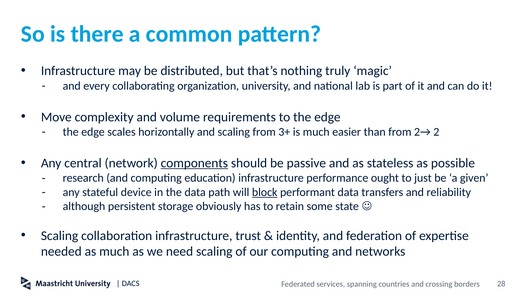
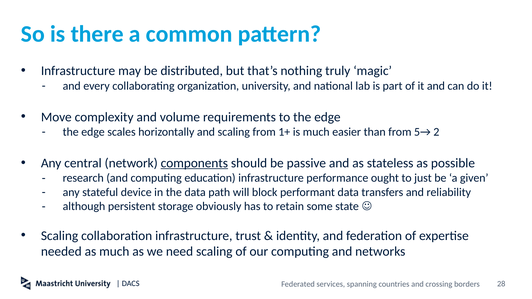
3+: 3+ -> 1+
2→: 2→ -> 5→
block underline: present -> none
